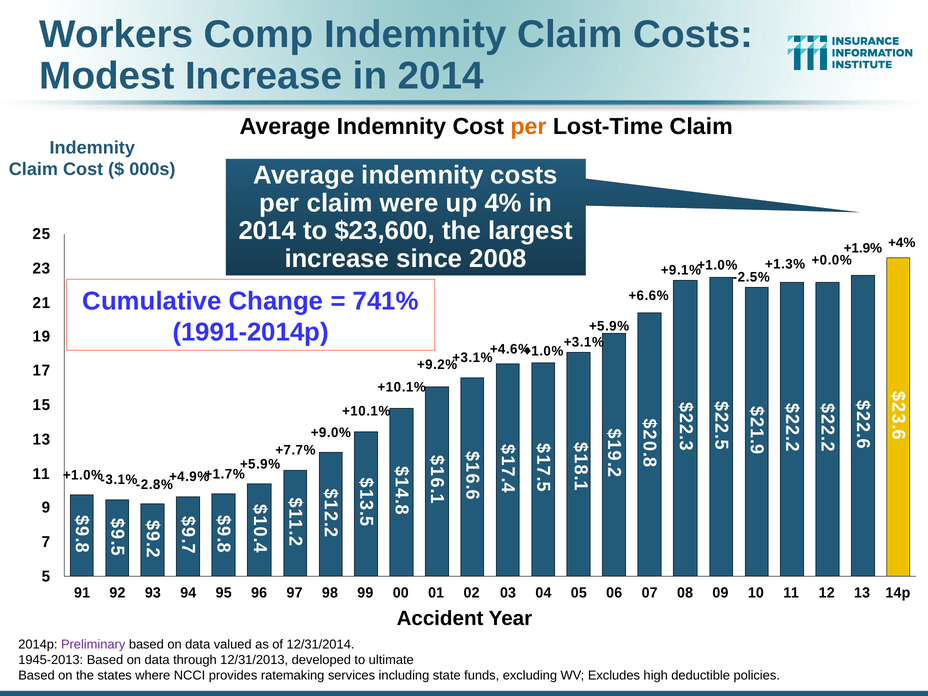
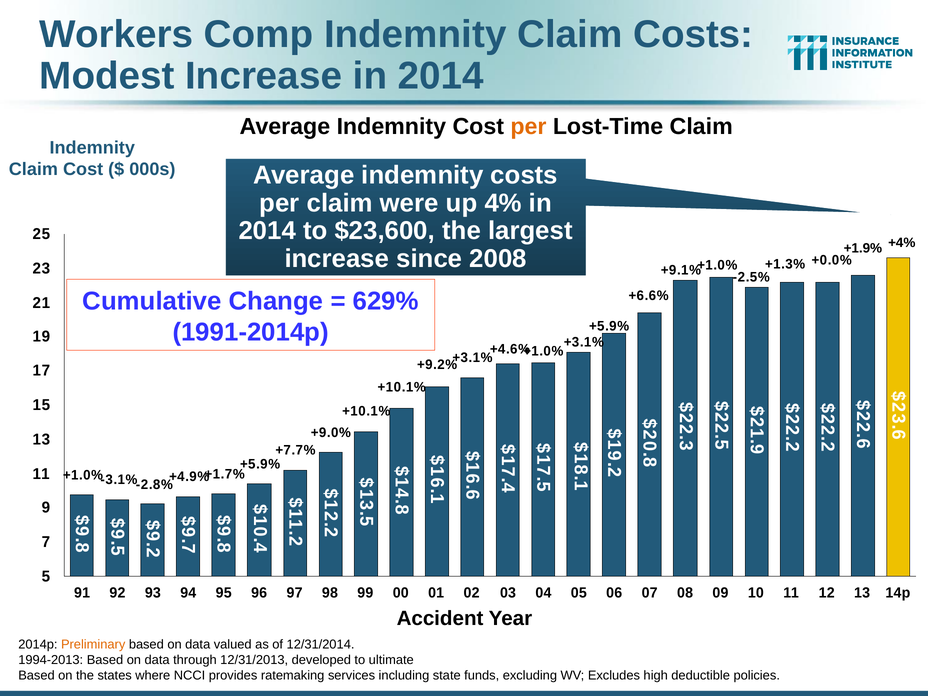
741%: 741% -> 629%
Preliminary colour: purple -> orange
1945-2013: 1945-2013 -> 1994-2013
